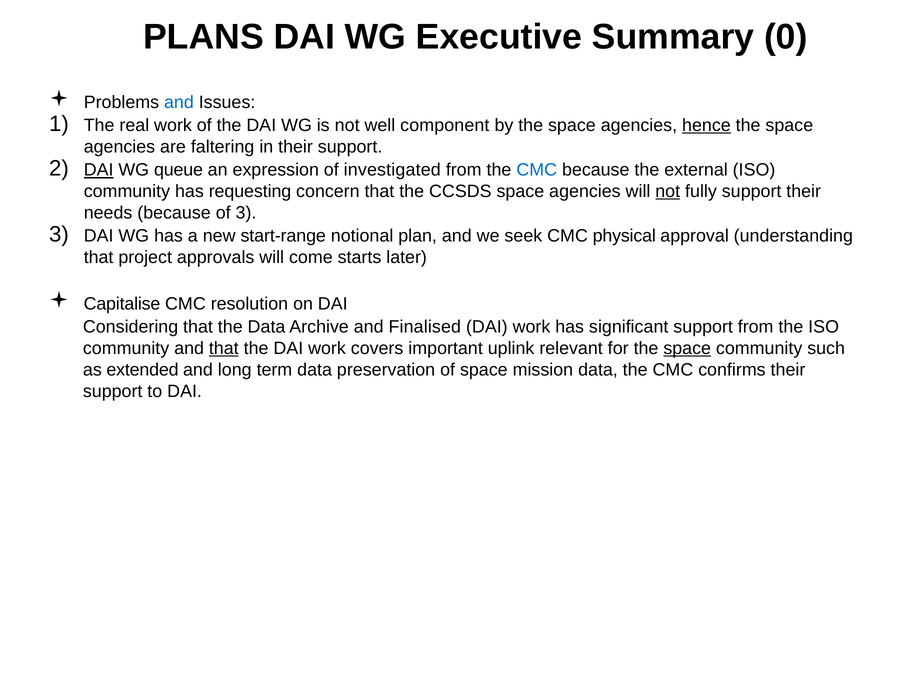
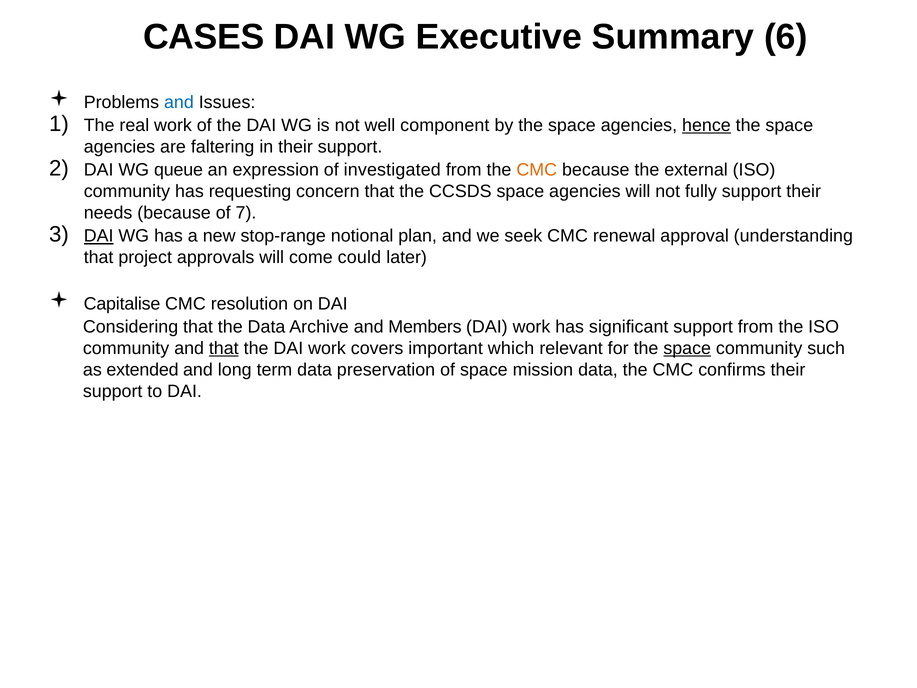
PLANS: PLANS -> CASES
0: 0 -> 6
DAI at (99, 170) underline: present -> none
CMC at (537, 170) colour: blue -> orange
not at (668, 191) underline: present -> none
of 3: 3 -> 7
DAI at (99, 236) underline: none -> present
start-range: start-range -> stop-range
physical: physical -> renewal
starts: starts -> could
Finalised: Finalised -> Members
uplink: uplink -> which
